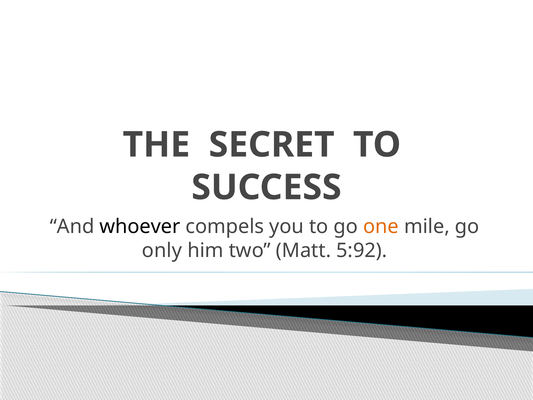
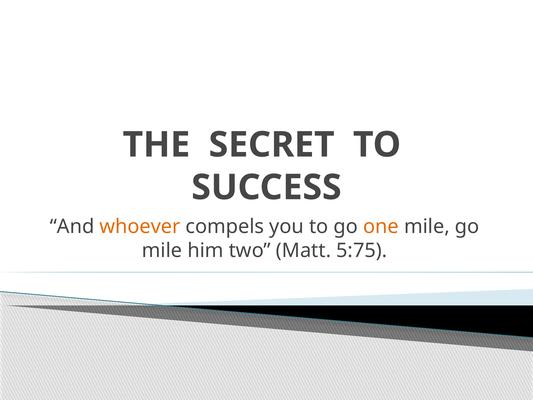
whoever colour: black -> orange
only at (162, 251): only -> mile
5:92: 5:92 -> 5:75
